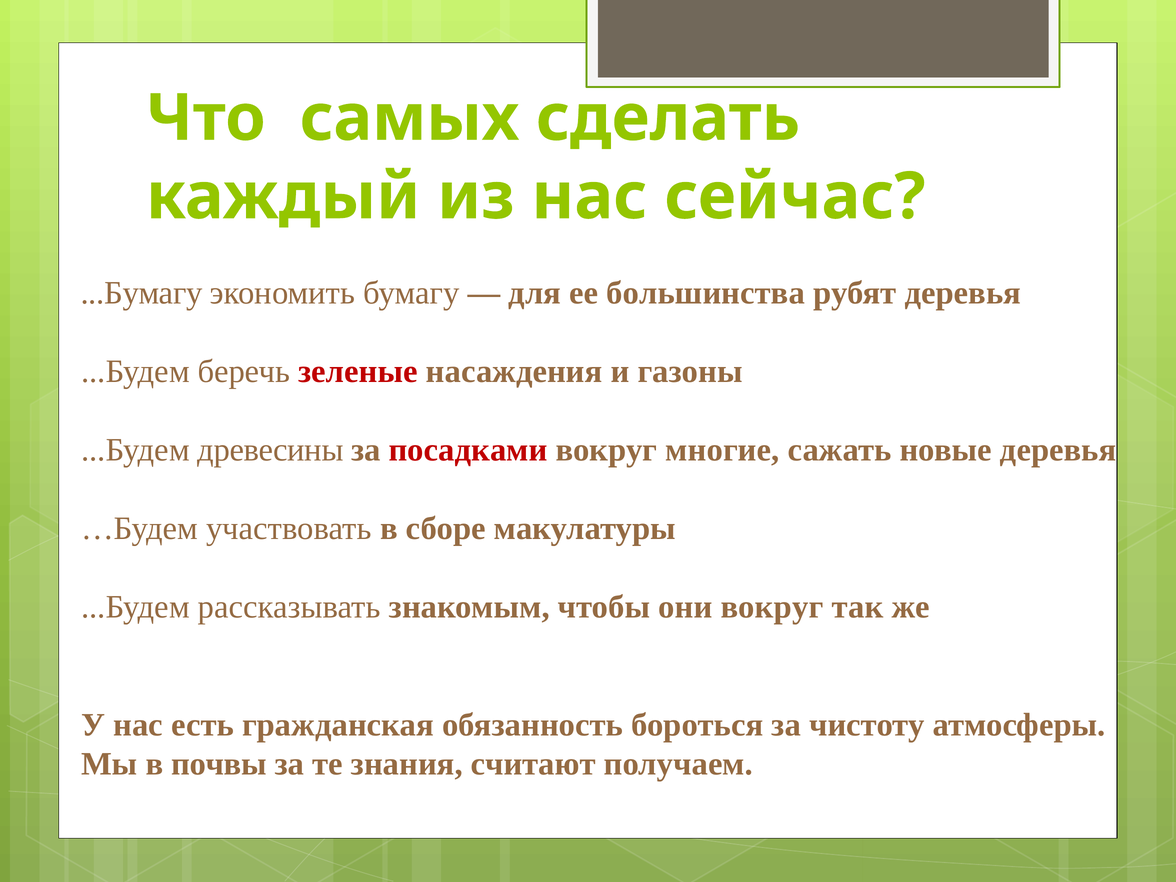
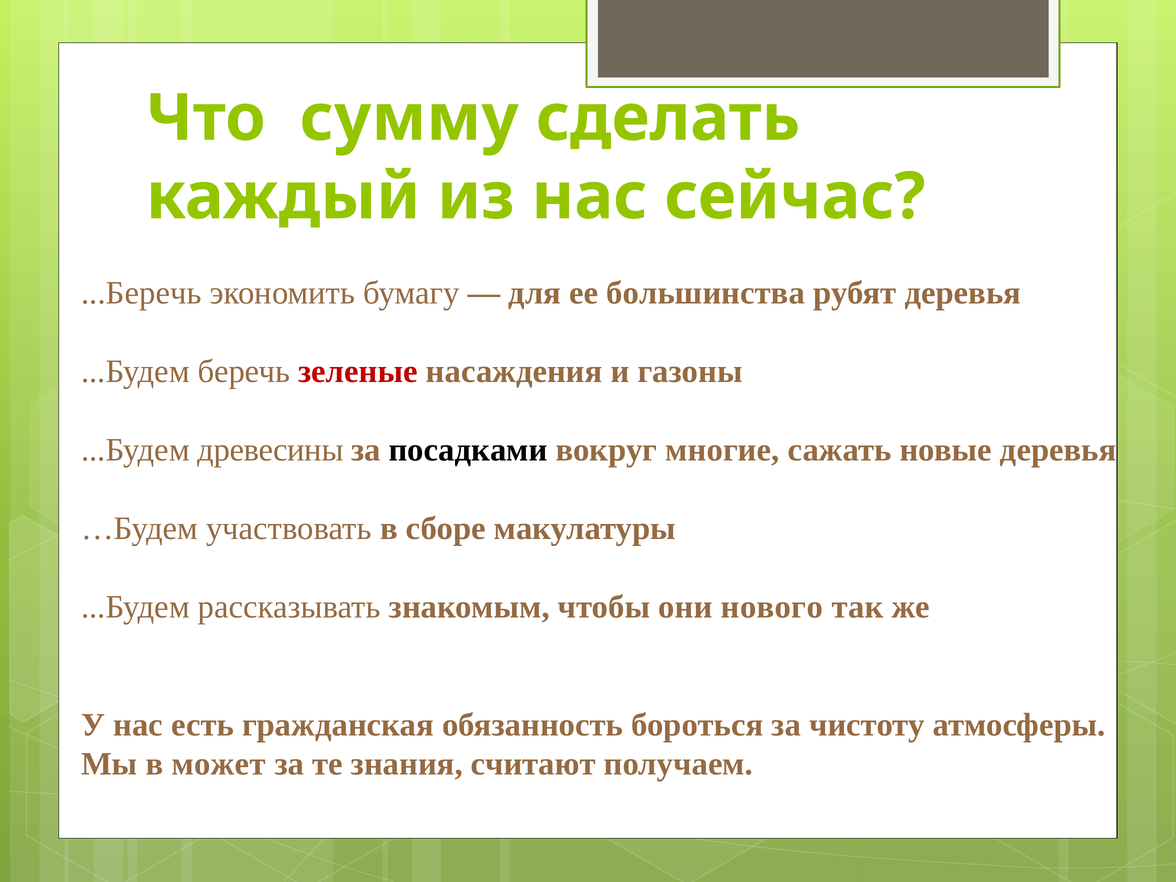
самых: самых -> сумму
...Бумагу: ...Бумагу -> ...Беречь
посадками colour: red -> black
они вокруг: вокруг -> нового
почвы: почвы -> может
